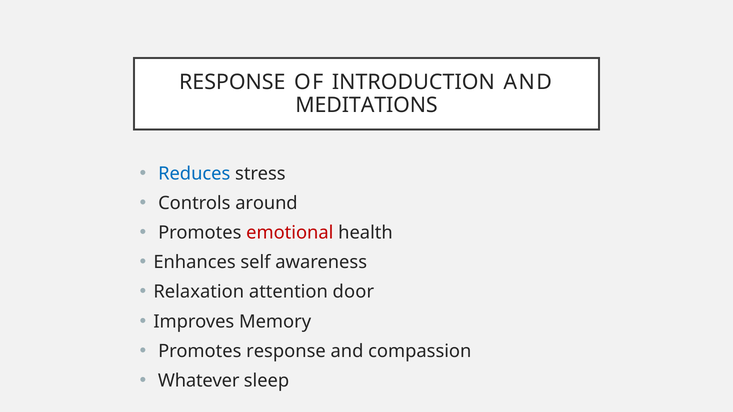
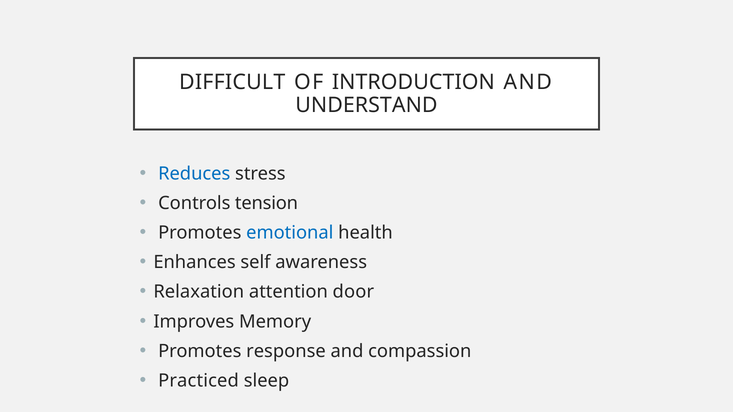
RESPONSE at (232, 82): RESPONSE -> DIFFICULT
MEDITATIONS: MEDITATIONS -> UNDERSTAND
around: around -> tension
emotional colour: red -> blue
Whatever: Whatever -> Practiced
